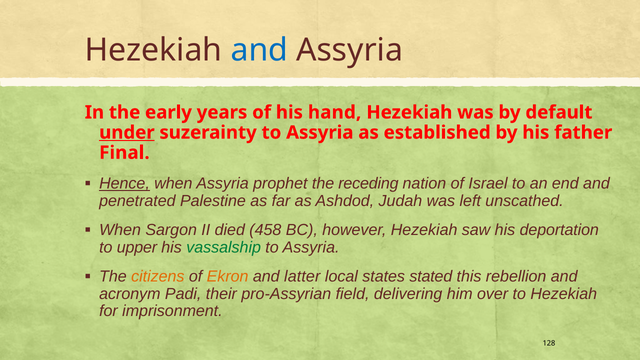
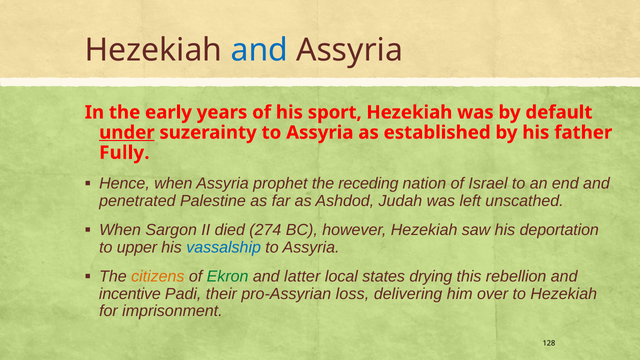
hand: hand -> sport
Final: Final -> Fully
Hence underline: present -> none
458: 458 -> 274
vassalship colour: green -> blue
Ekron colour: orange -> green
stated: stated -> drying
acronym: acronym -> incentive
field: field -> loss
